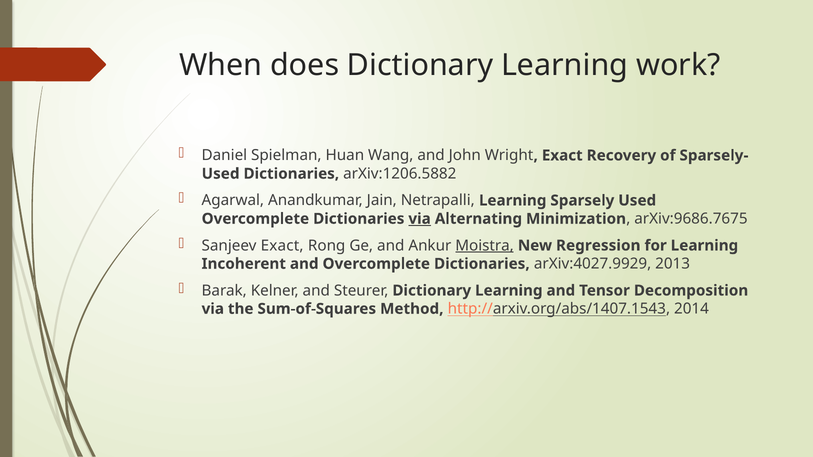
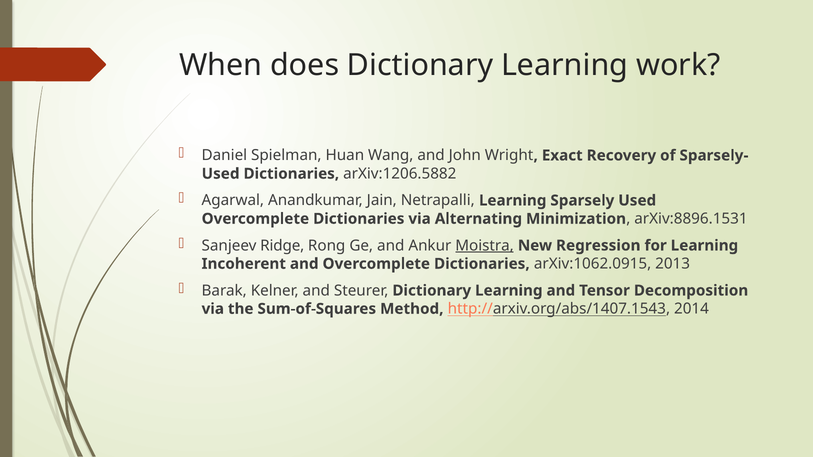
via at (420, 219) underline: present -> none
arXiv:9686.7675: arXiv:9686.7675 -> arXiv:8896.1531
Sanjeev Exact: Exact -> Ridge
arXiv:4027.9929: arXiv:4027.9929 -> arXiv:1062.0915
